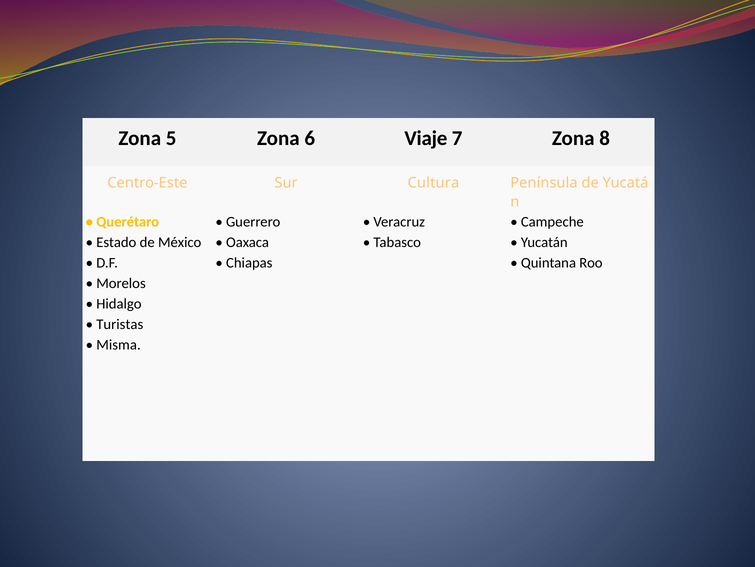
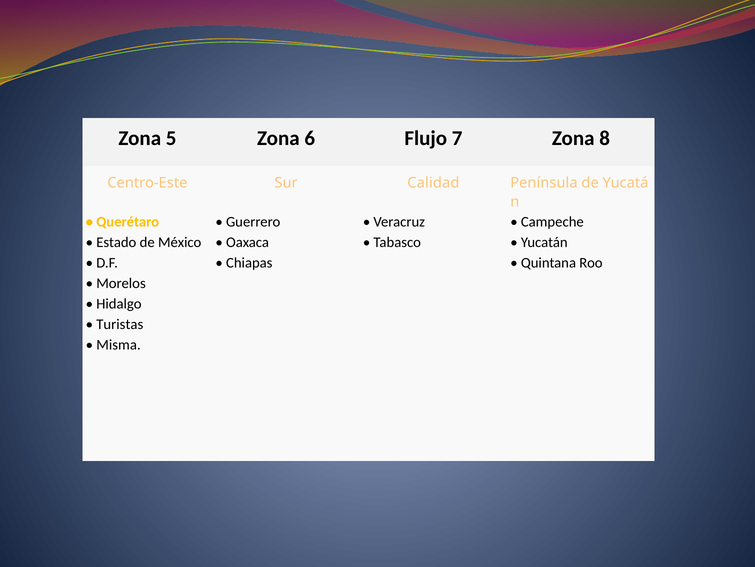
Viaje: Viaje -> Flujo
Cultura: Cultura -> Calidad
